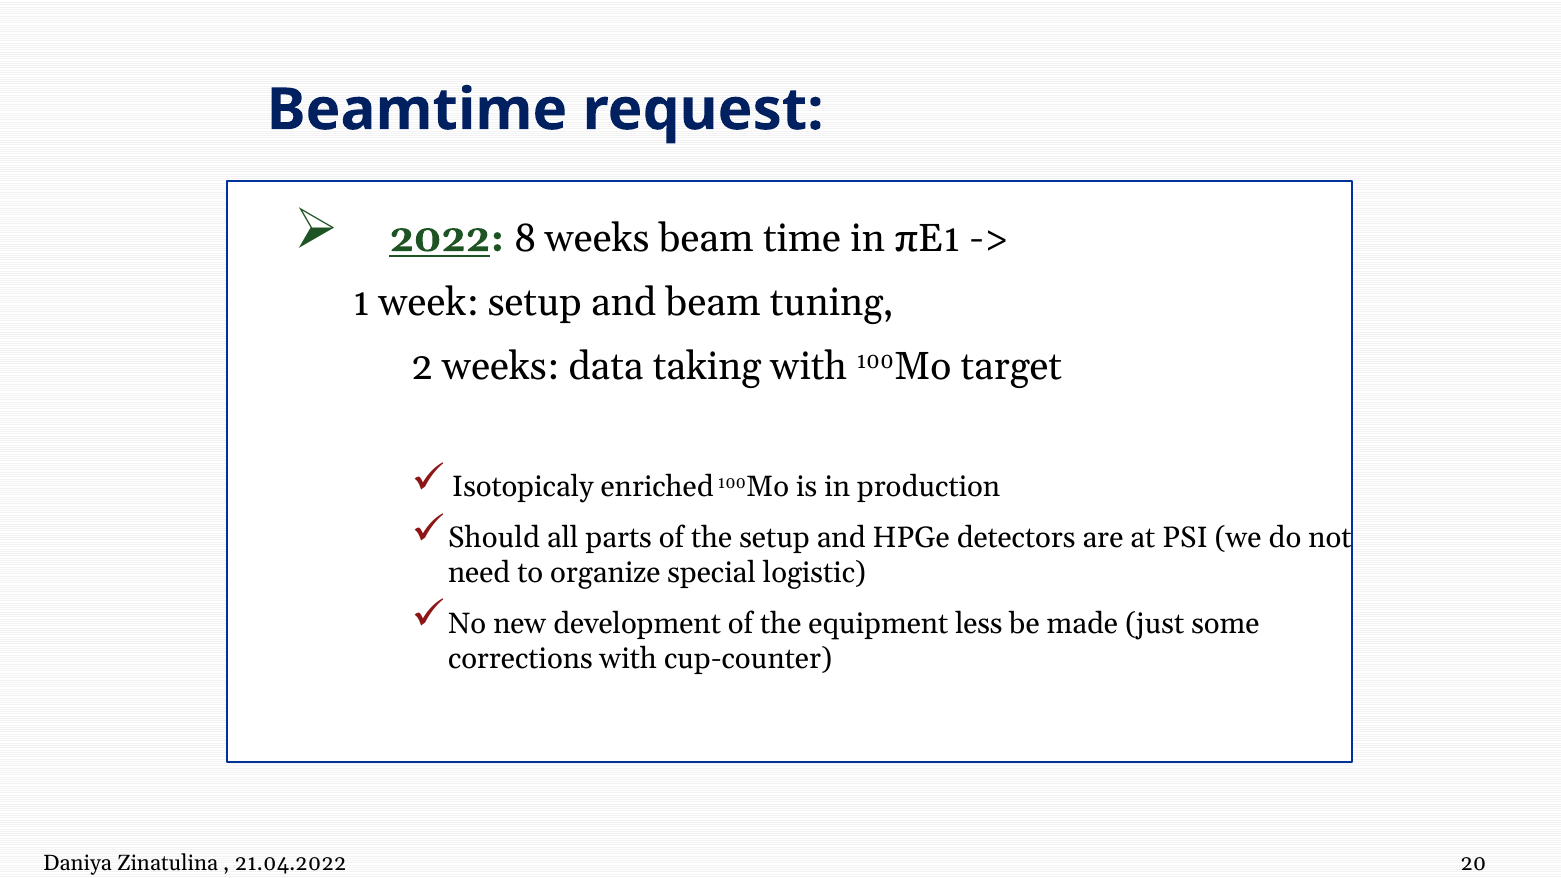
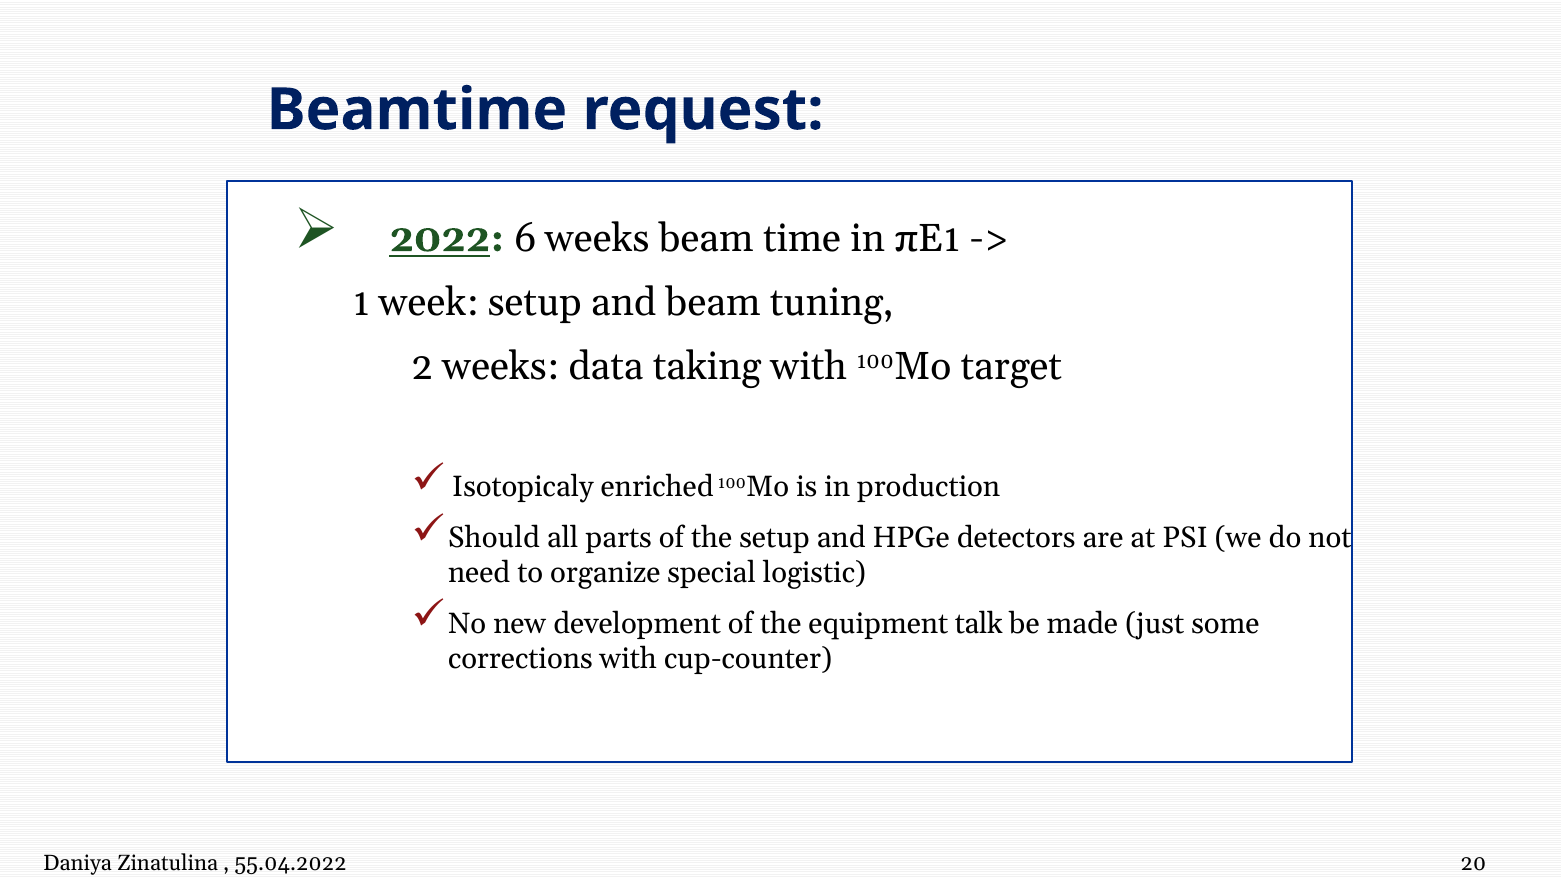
8: 8 -> 6
less: less -> talk
21.04.2022: 21.04.2022 -> 55.04.2022
